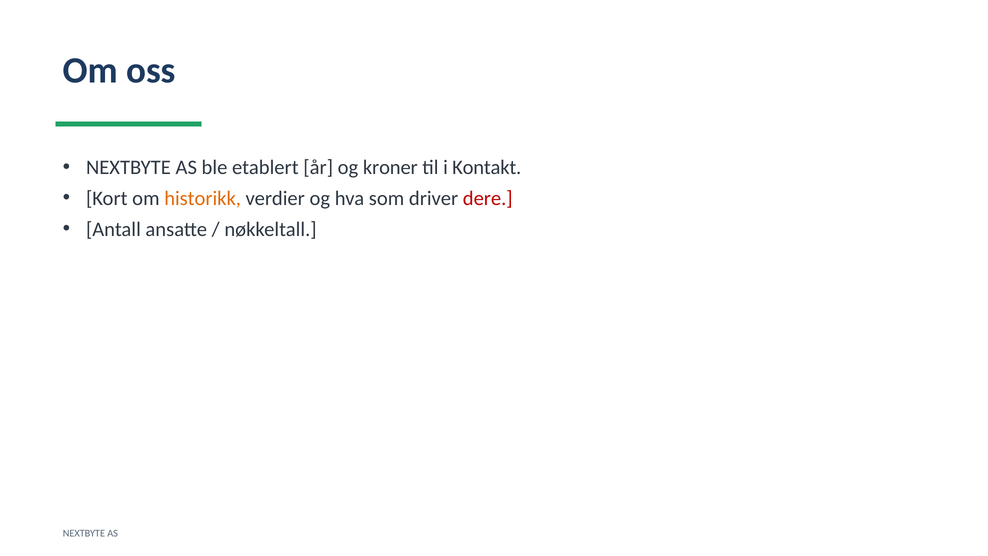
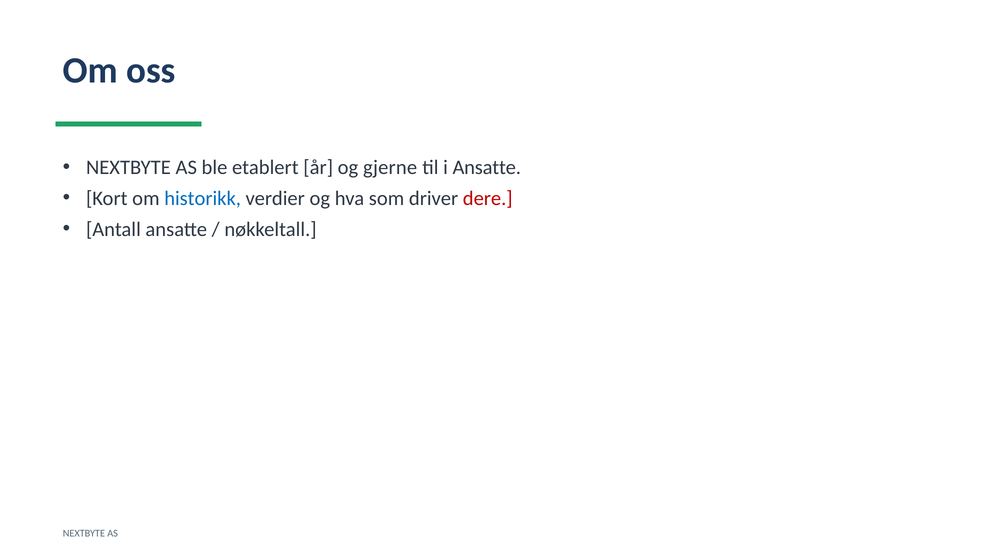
kroner: kroner -> gjerne
i Kontakt: Kontakt -> Ansatte
historikk colour: orange -> blue
